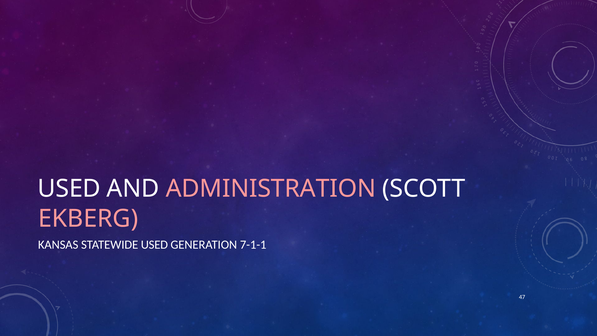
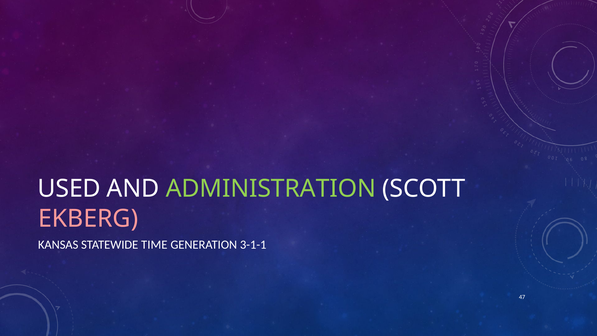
ADMINISTRATION colour: pink -> light green
STATEWIDE USED: USED -> TIME
7-1-1: 7-1-1 -> 3-1-1
